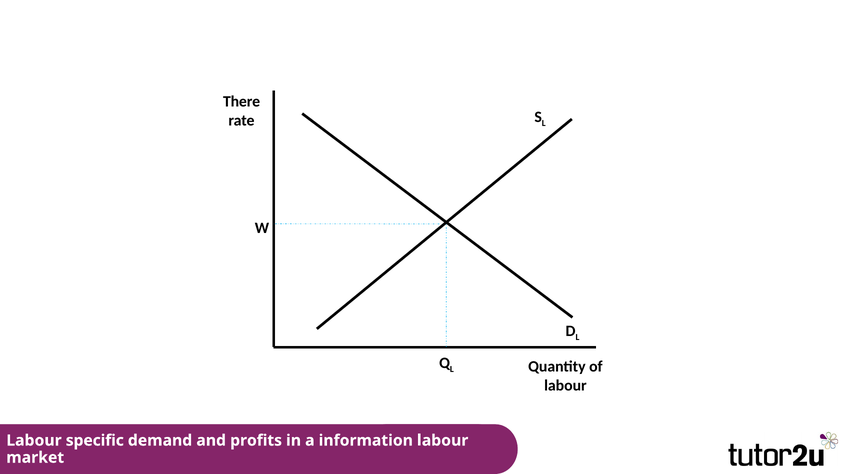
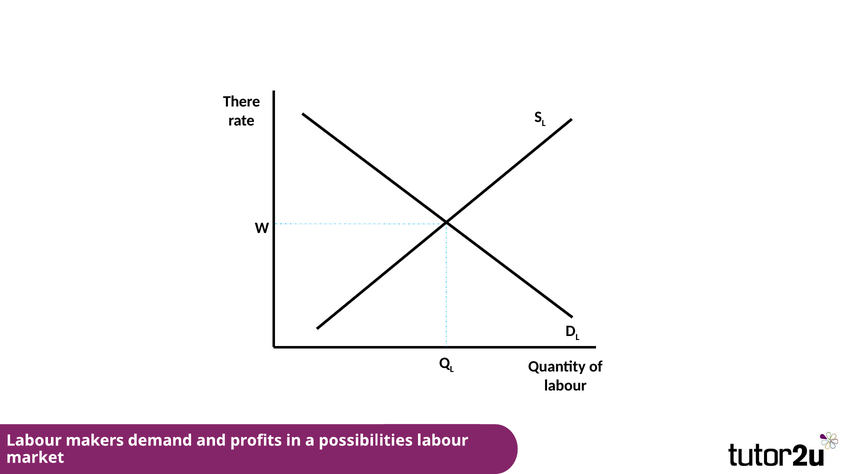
specific: specific -> makers
information: information -> possibilities
